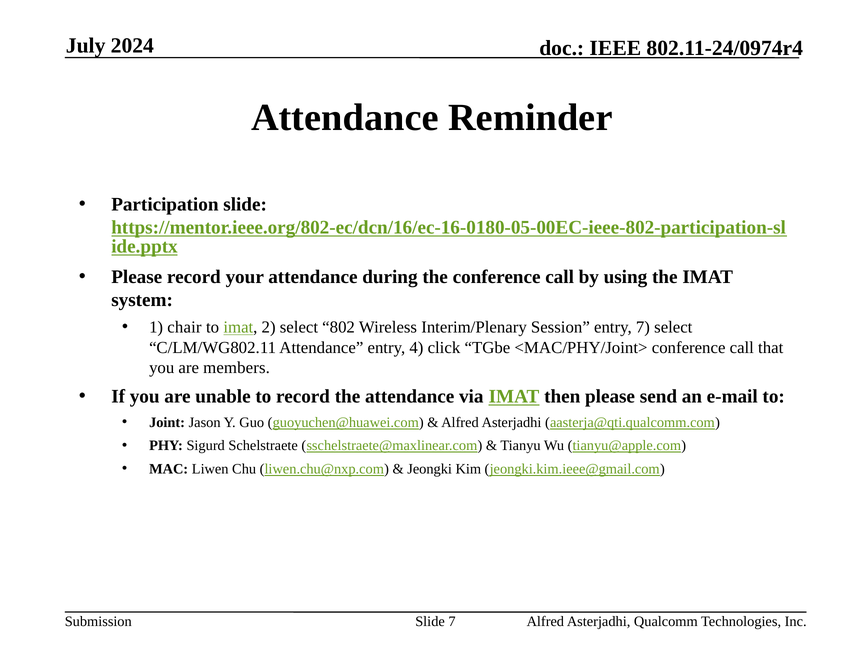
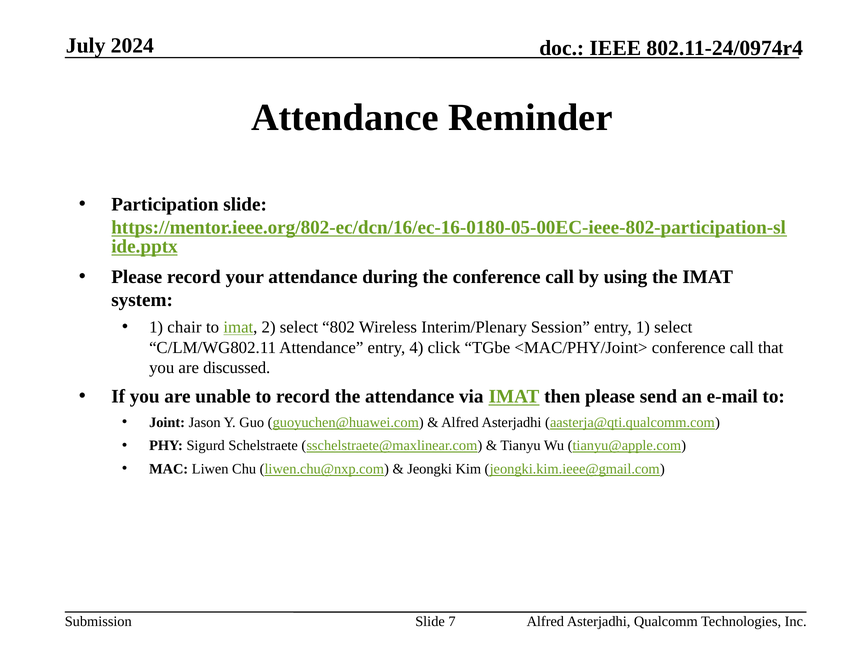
entry 7: 7 -> 1
members: members -> discussed
